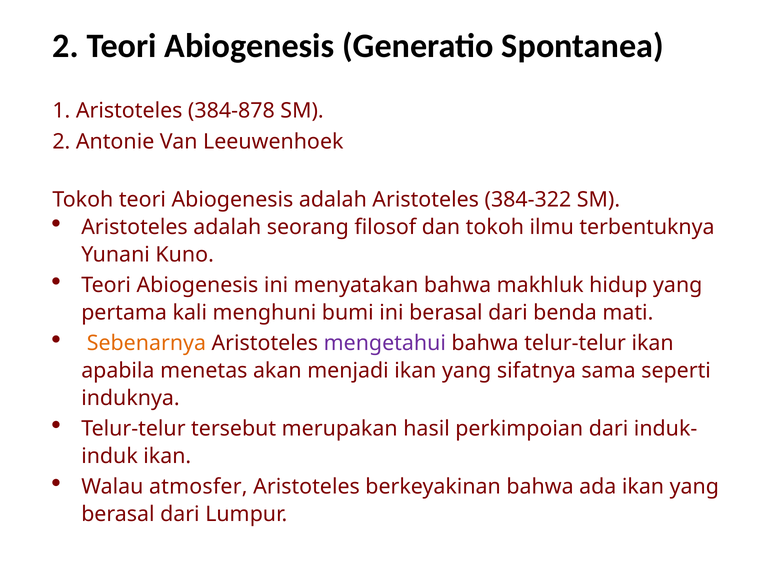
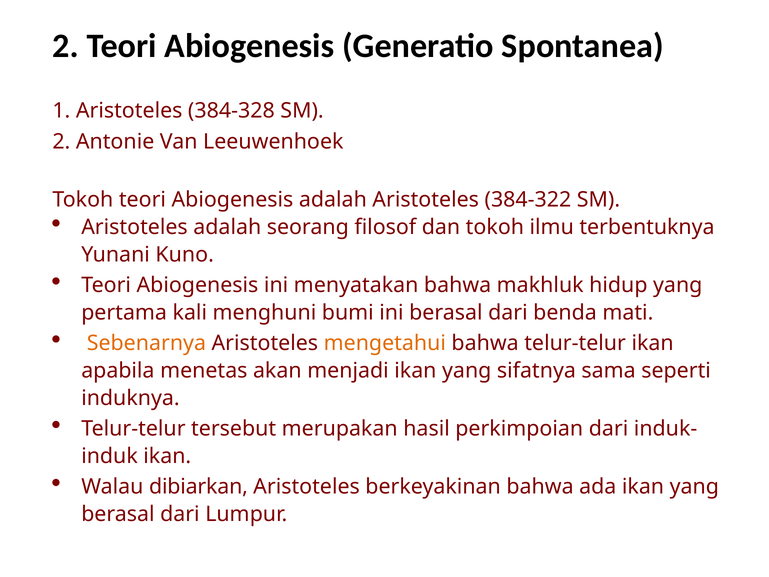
384-878: 384-878 -> 384-328
mengetahui colour: purple -> orange
atmosfer: atmosfer -> dibiarkan
